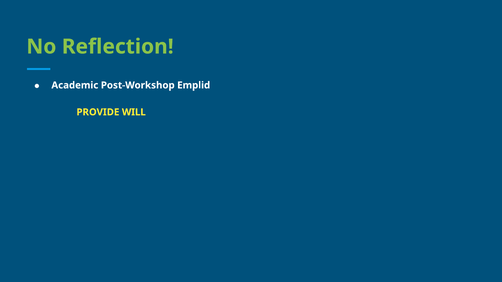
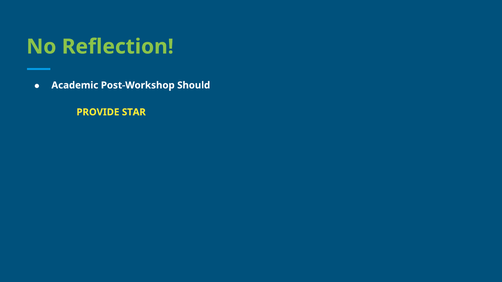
Emplid: Emplid -> Should
WILL: WILL -> STAR
